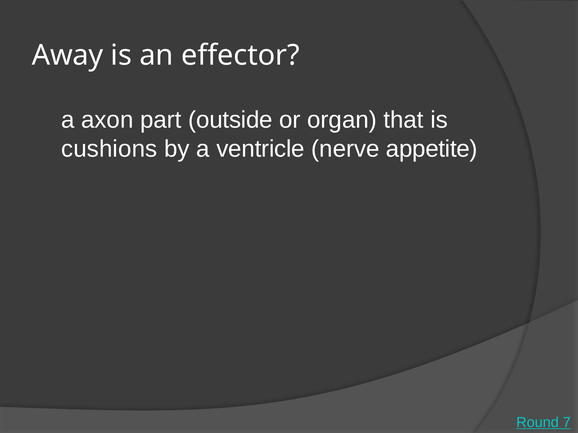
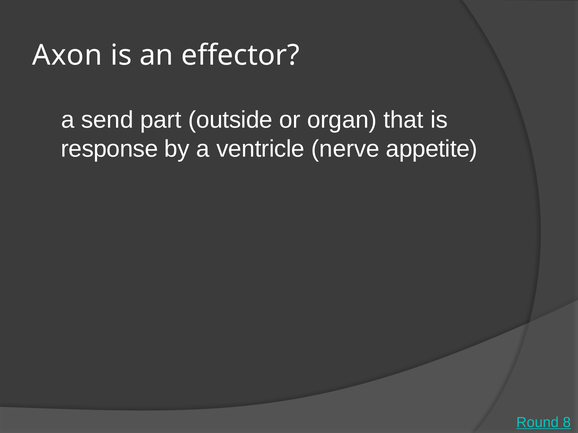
Away: Away -> Axon
axon: axon -> send
cushions: cushions -> response
7: 7 -> 8
